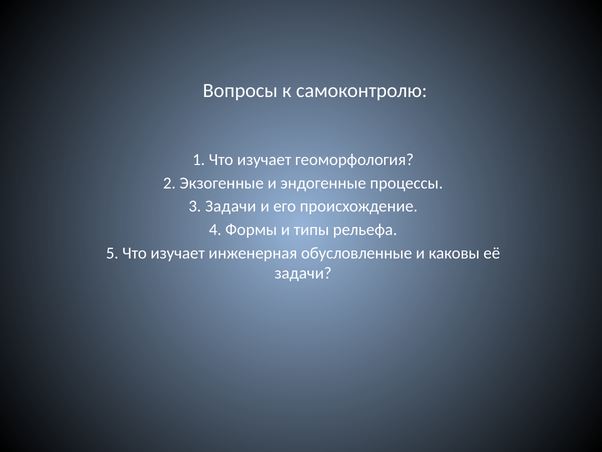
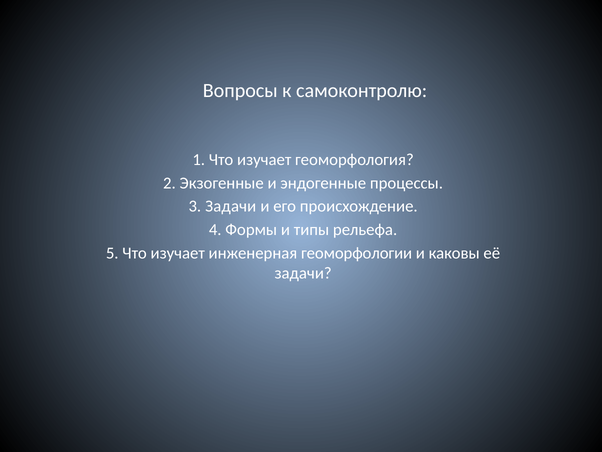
обусловленные: обусловленные -> геоморфологии
